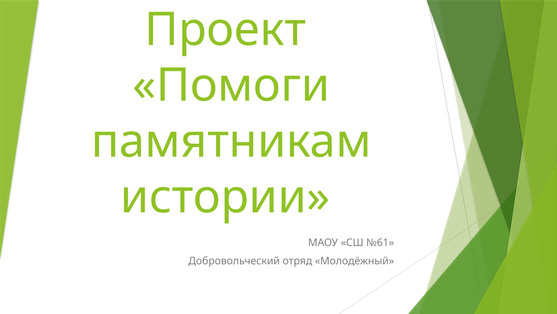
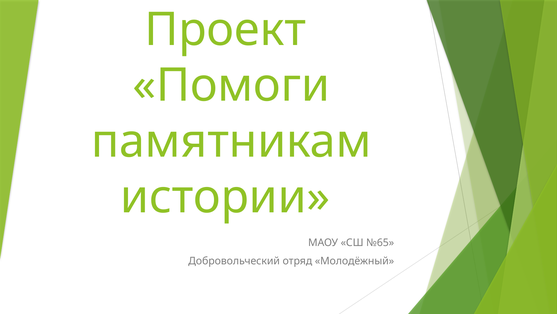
№61: №61 -> №65
